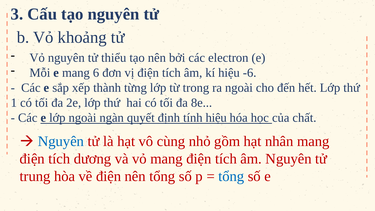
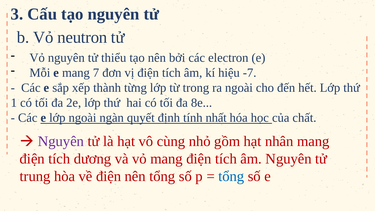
khoảng: khoảng -> neutron
6: 6 -> 7
-6: -6 -> -7
tính hiệu: hiệu -> nhất
Nguyên at (61, 141) colour: blue -> purple
